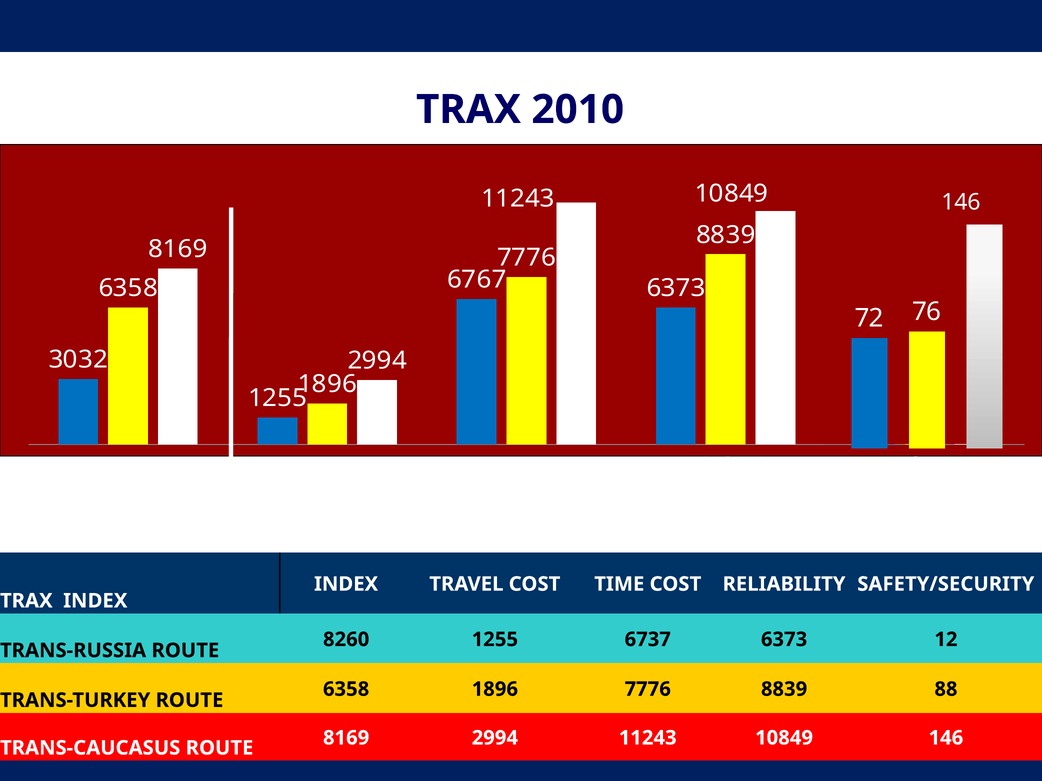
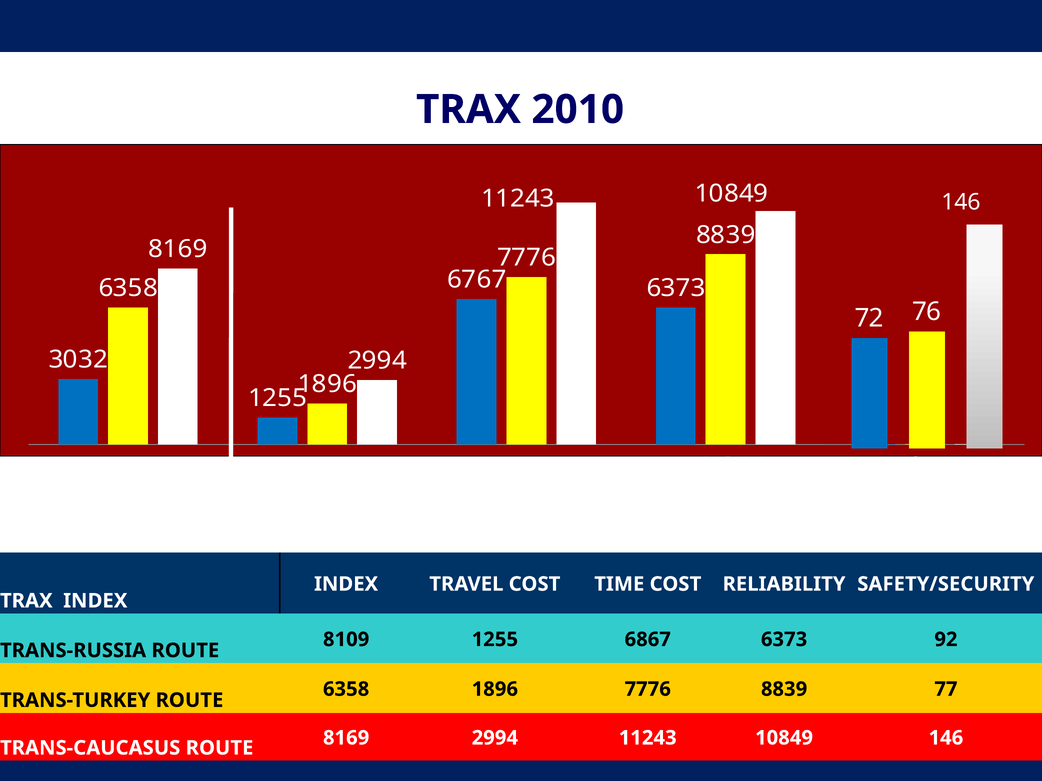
8260: 8260 -> 8109
6737: 6737 -> 6867
12: 12 -> 92
88: 88 -> 77
